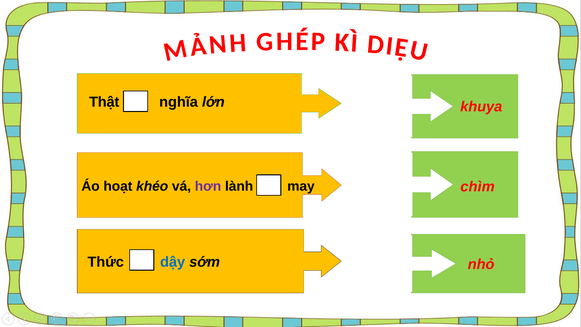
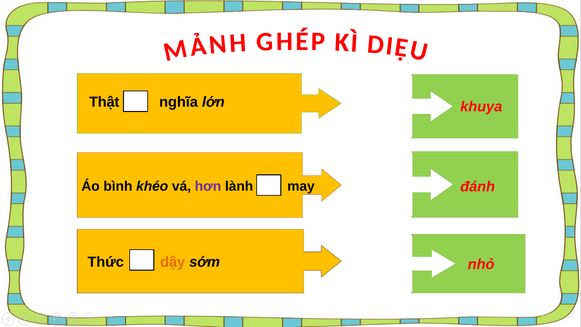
chìm: chìm -> đánh
hoạt: hoạt -> bình
dậy colour: blue -> orange
